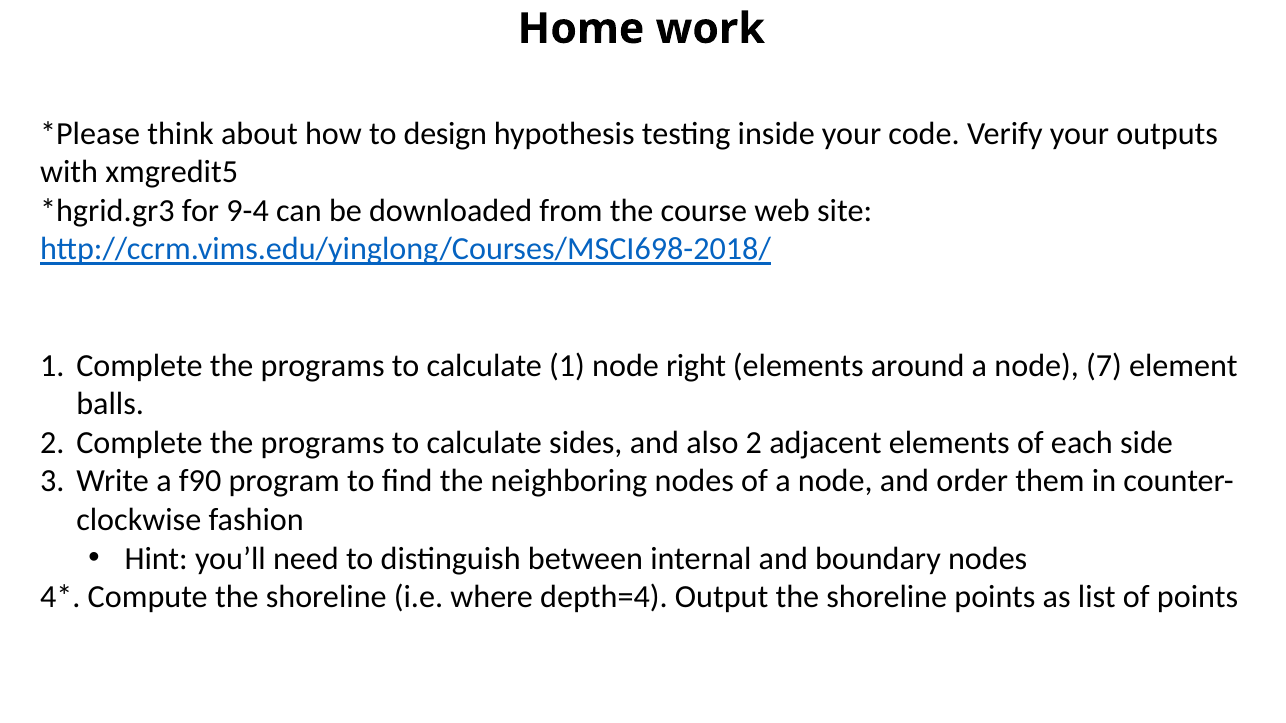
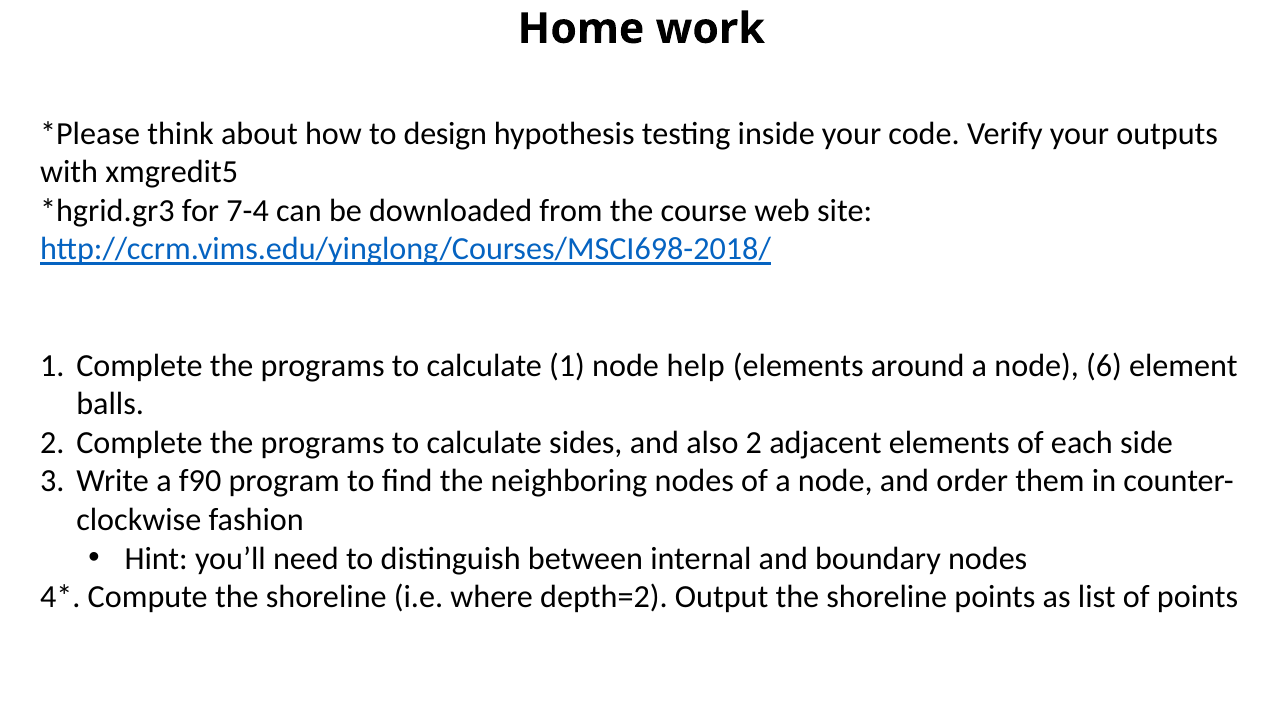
9-4: 9-4 -> 7-4
right: right -> help
7: 7 -> 6
depth=4: depth=4 -> depth=2
